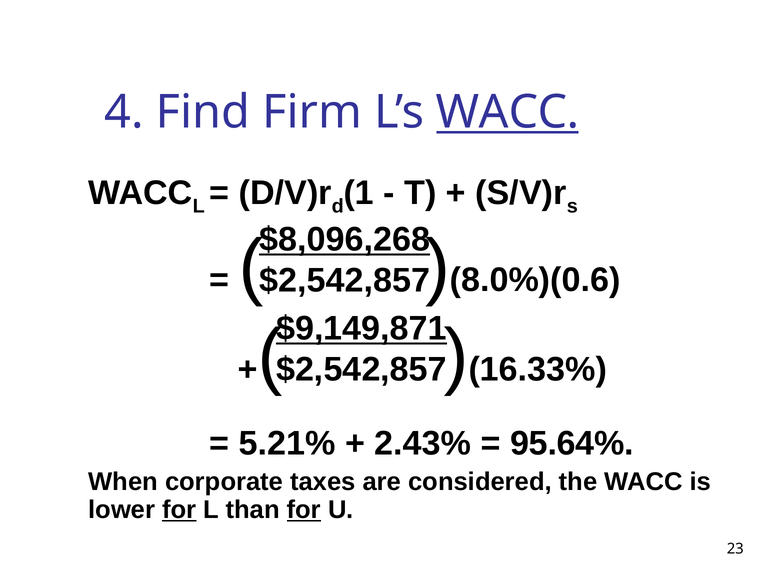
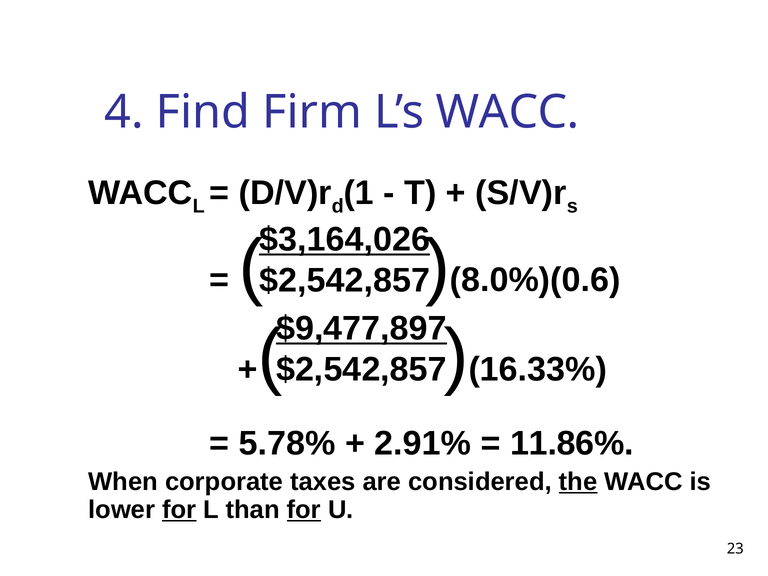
WACC at (508, 112) underline: present -> none
$8,096,268: $8,096,268 -> $3,164,026
$9,149,871: $9,149,871 -> $9,477,897
5.21%: 5.21% -> 5.78%
2.43%: 2.43% -> 2.91%
95.64%: 95.64% -> 11.86%
the underline: none -> present
